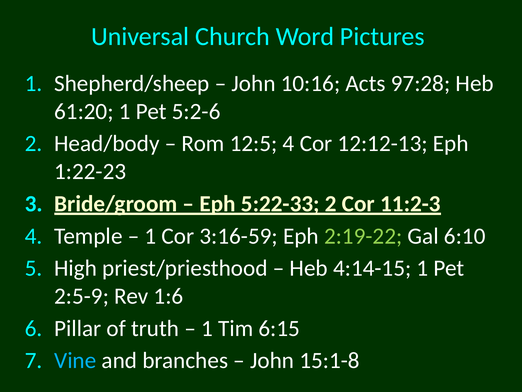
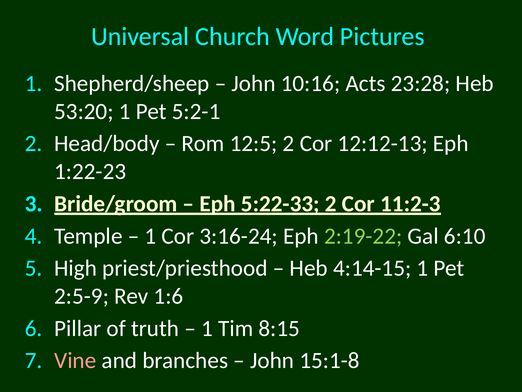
97:28: 97:28 -> 23:28
61:20: 61:20 -> 53:20
5:2-6: 5:2-6 -> 5:2-1
12:5 4: 4 -> 2
3:16-59: 3:16-59 -> 3:16-24
6:15: 6:15 -> 8:15
Vine colour: light blue -> pink
